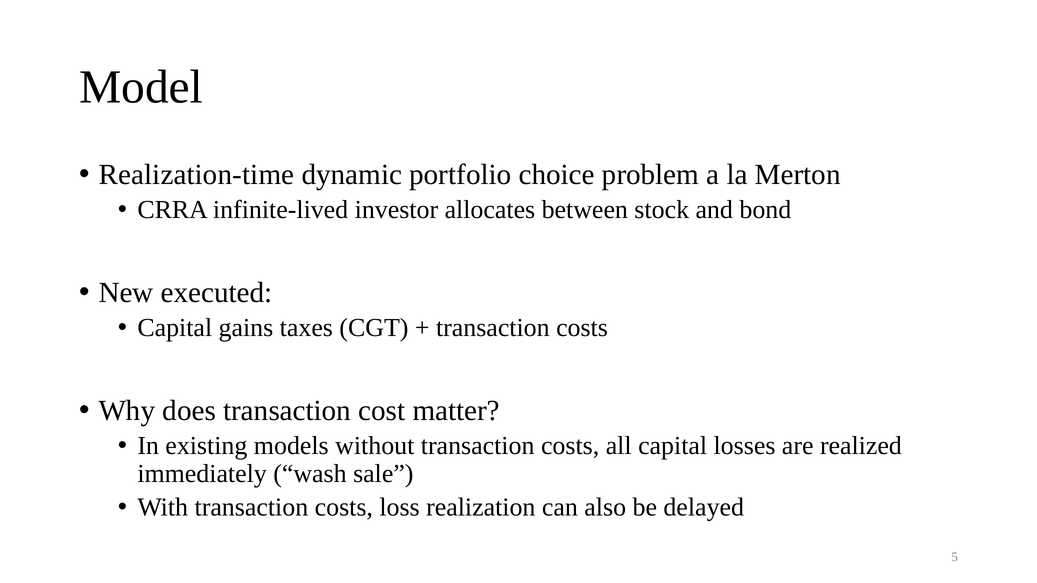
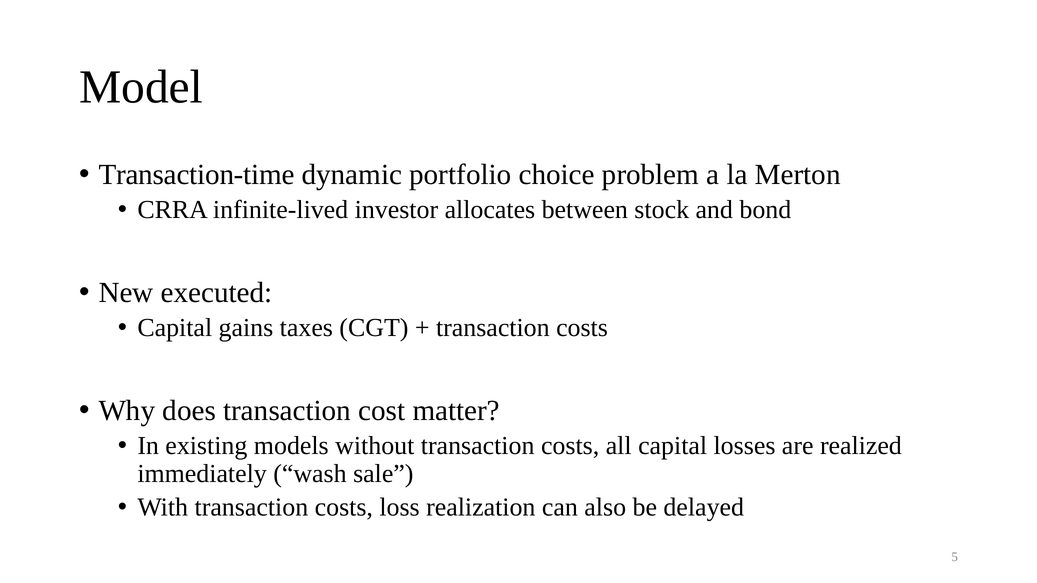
Realization-time: Realization-time -> Transaction-time
